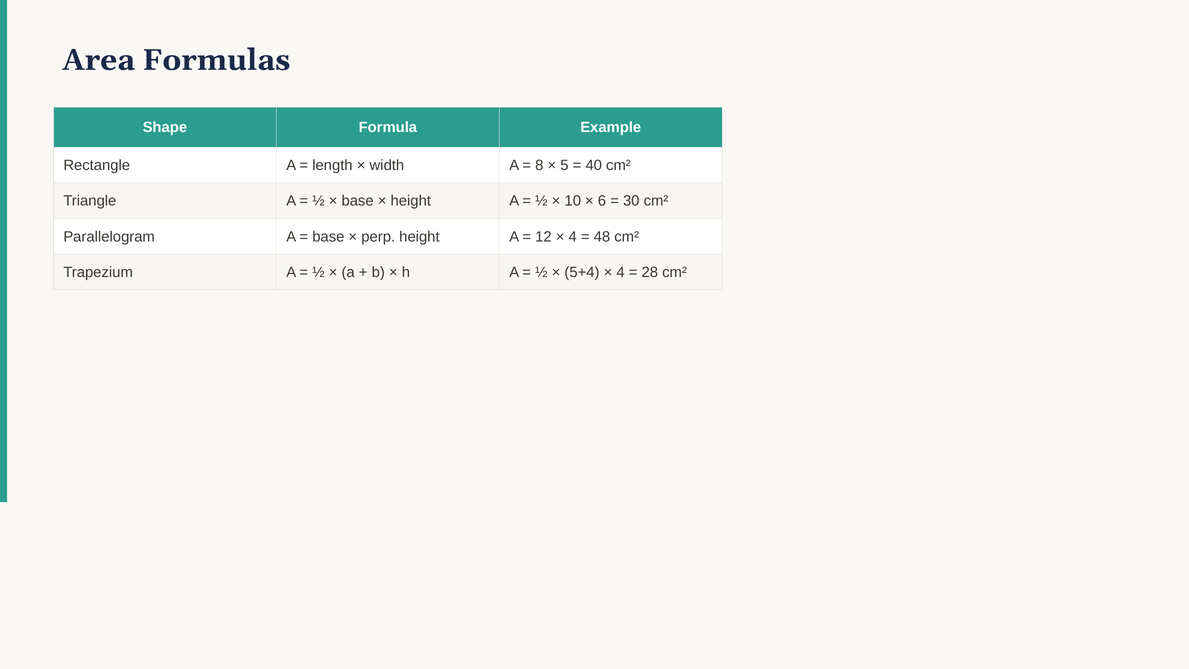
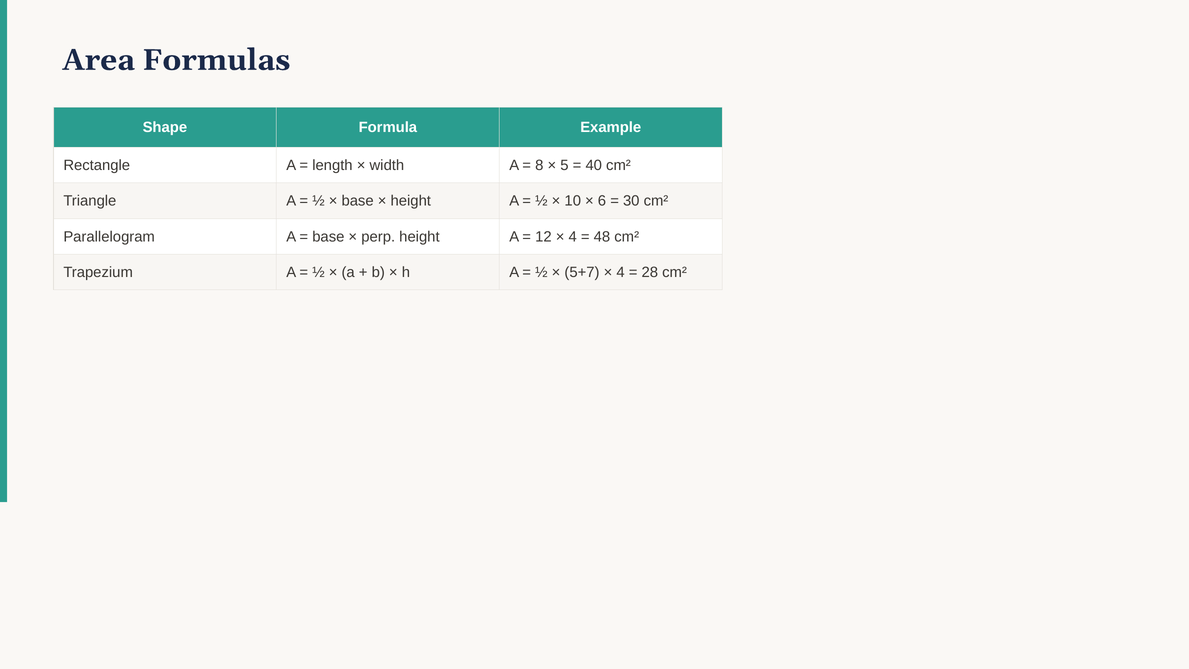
5+4: 5+4 -> 5+7
